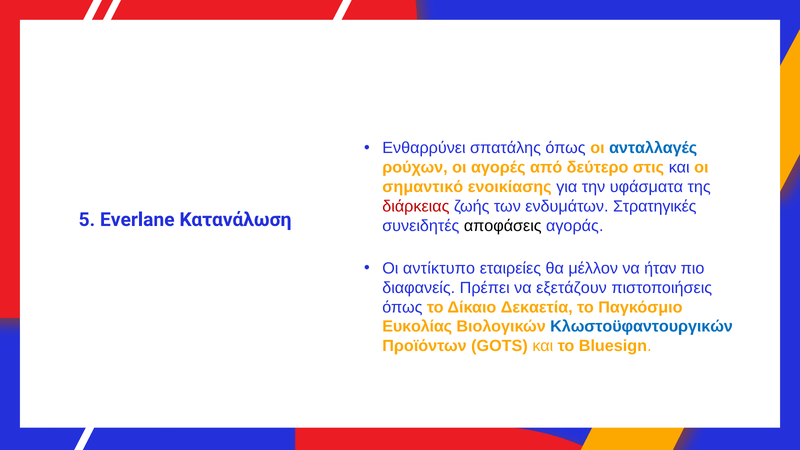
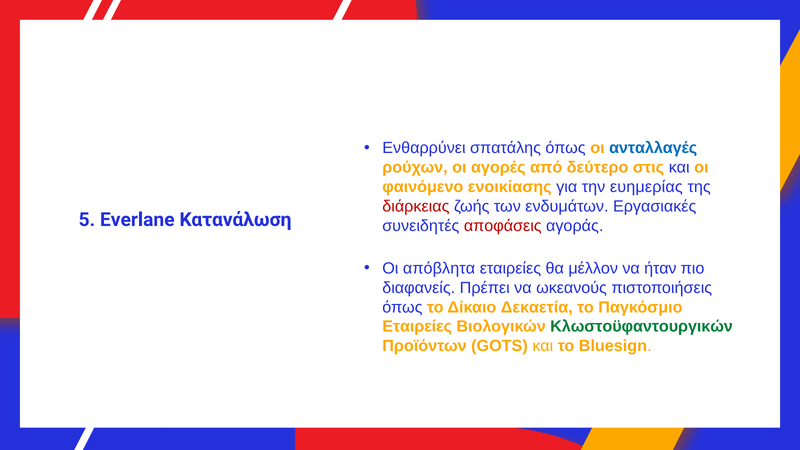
σημαντικό: σημαντικό -> φαινόμενο
υφάσματα: υφάσματα -> ευημερίας
Στρατηγικές: Στρατηγικές -> Εργασιακές
αποφάσεις colour: black -> red
αντίκτυπο: αντίκτυπο -> απόβλητα
εξετάζουν: εξετάζουν -> ωκεανούς
Ευκολίας at (417, 327): Ευκολίας -> Εταιρείες
Κλωστοϋφαντουργικών colour: blue -> green
